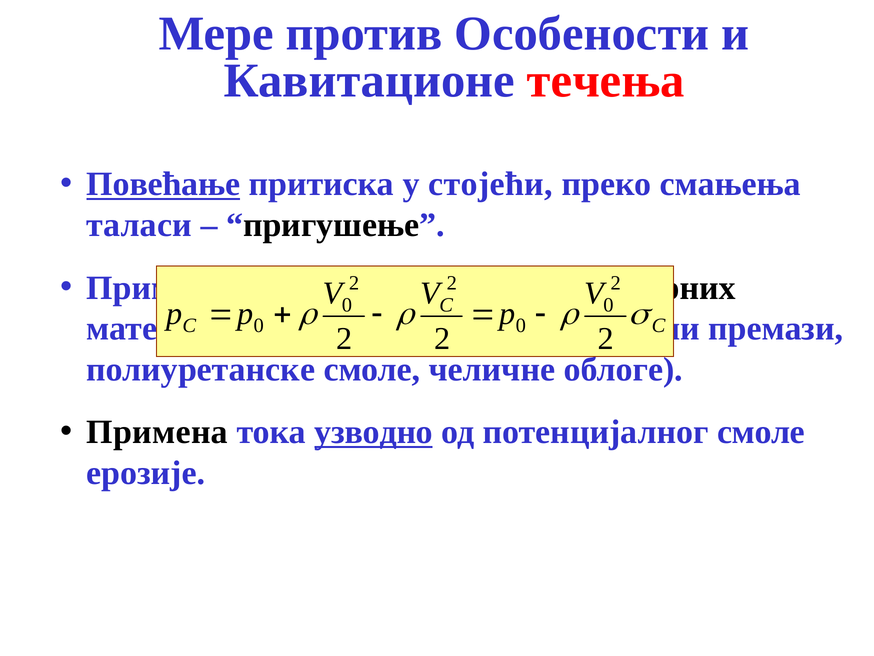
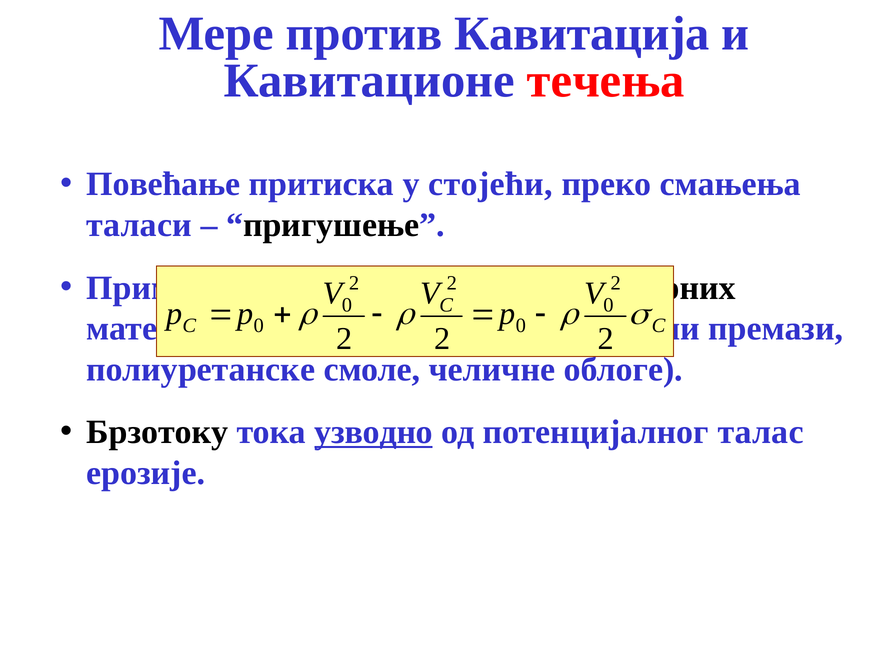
Особености: Особености -> Кавитација
Повећање underline: present -> none
Примена at (157, 432): Примена -> Брзотоку
потенцијалног смоле: смоле -> талас
